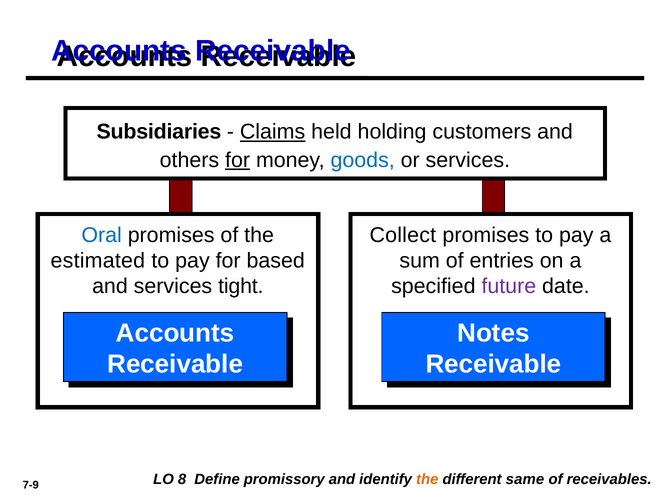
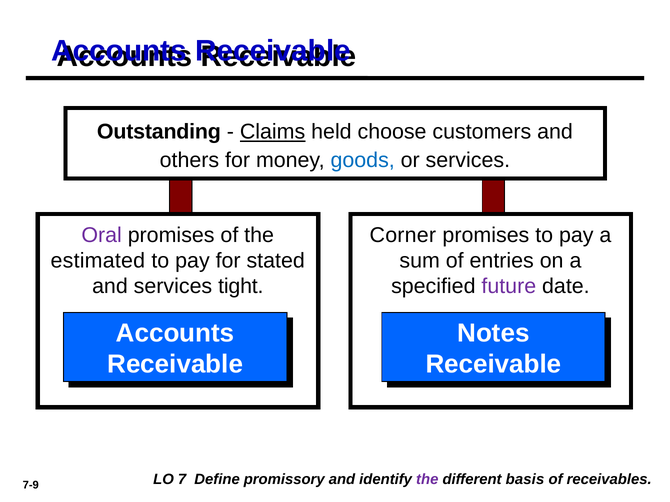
Subsidiaries: Subsidiaries -> Outstanding
holding: holding -> choose
for at (238, 160) underline: present -> none
Oral colour: blue -> purple
Collect: Collect -> Corner
based: based -> stated
8: 8 -> 7
the at (427, 480) colour: orange -> purple
same: same -> basis
